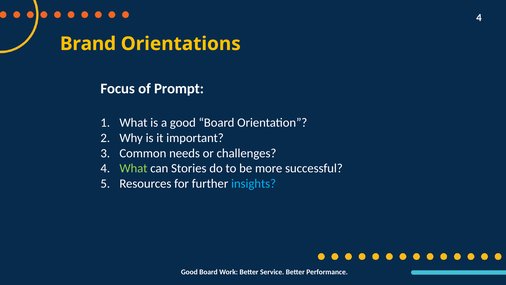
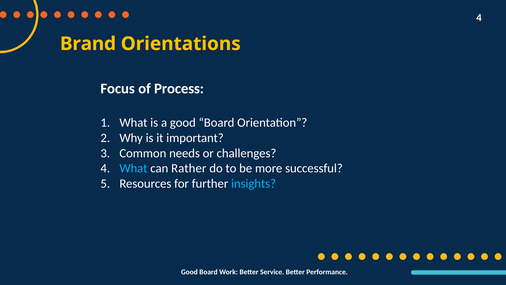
Prompt: Prompt -> Process
What at (133, 168) colour: light green -> light blue
Stories: Stories -> Rather
